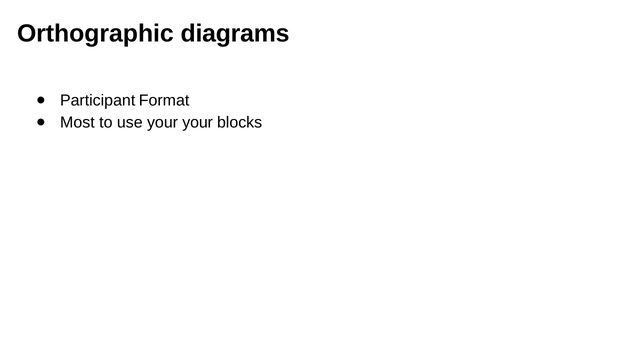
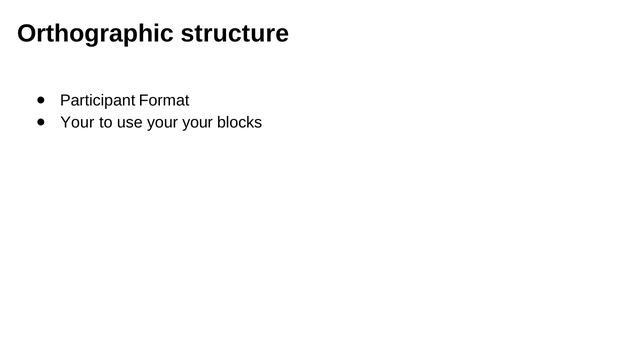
diagrams: diagrams -> structure
Most at (77, 122): Most -> Your
